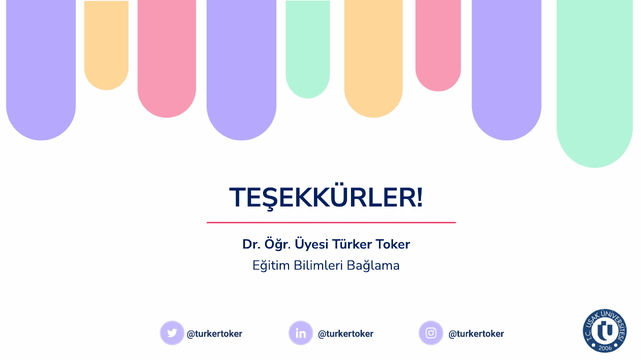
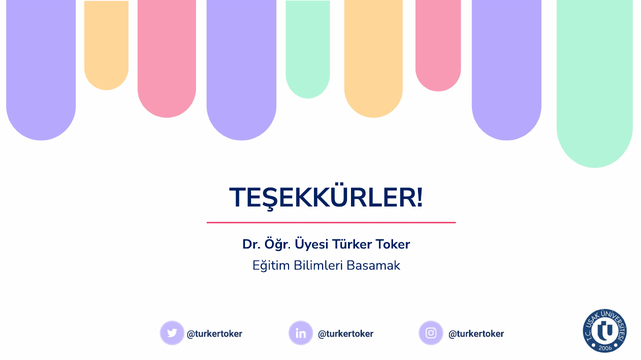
Bağlama: Bağlama -> Basamak
